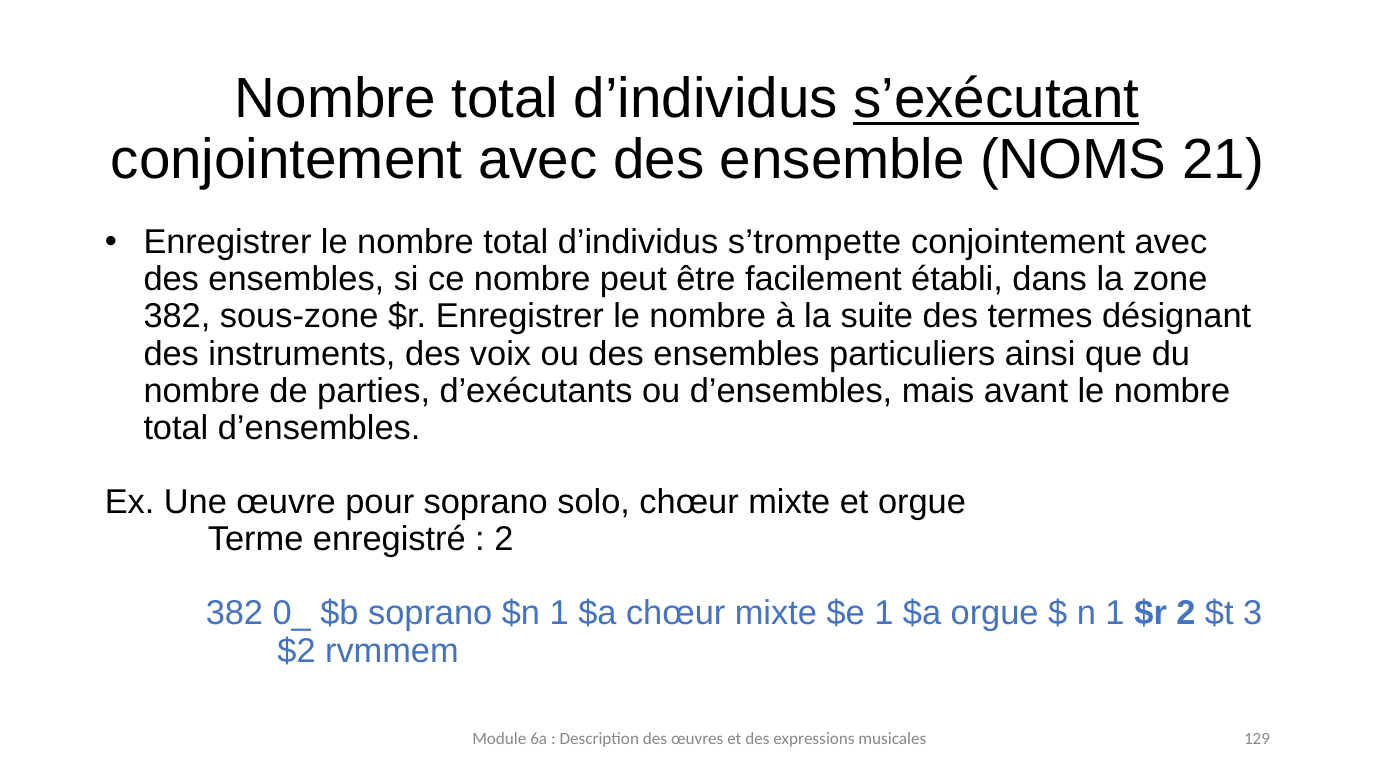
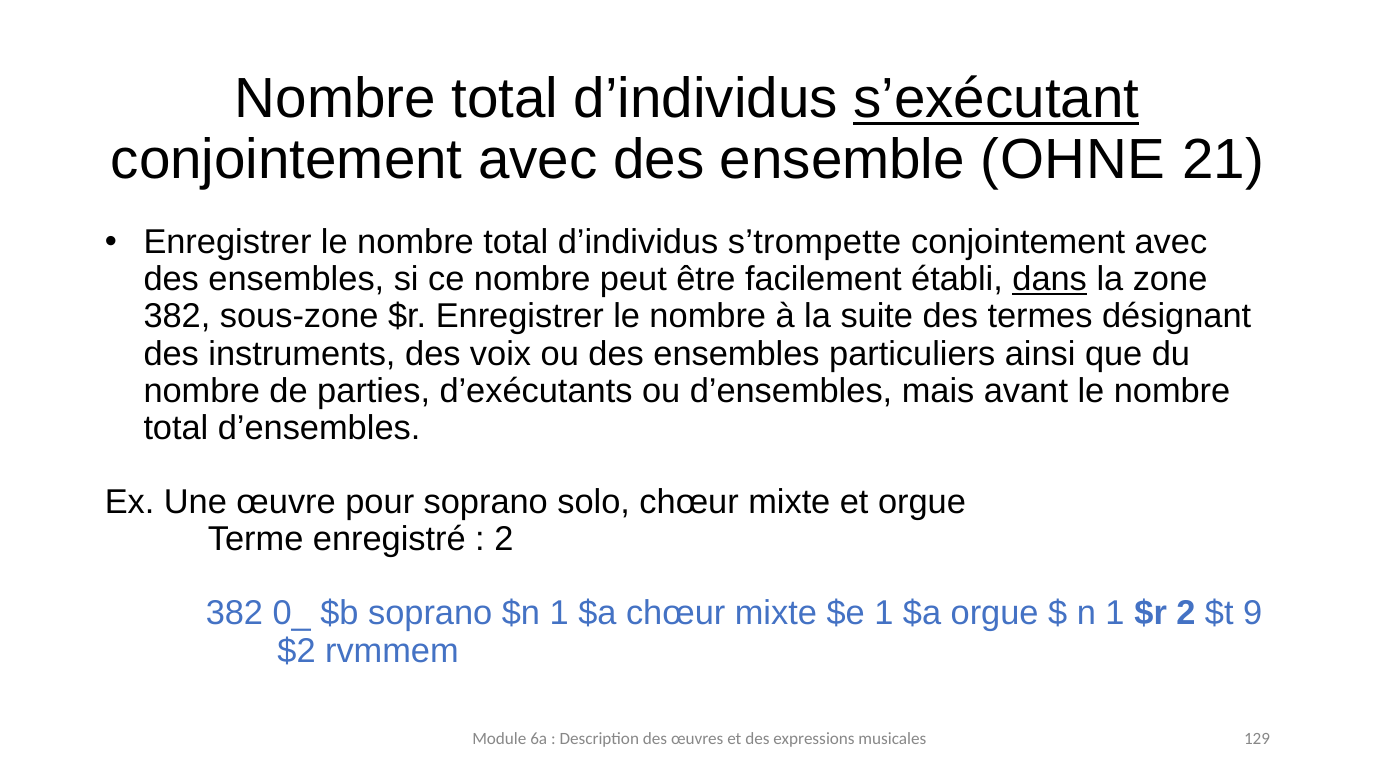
NOMS: NOMS -> OHNE
dans underline: none -> present
3: 3 -> 9
